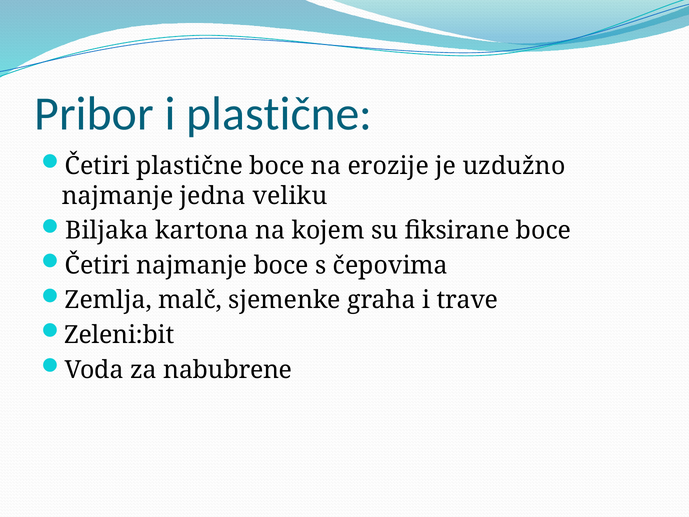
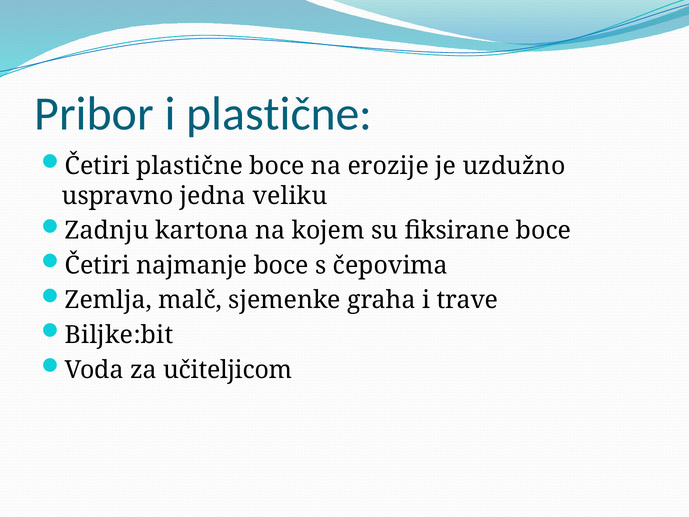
najmanje at (118, 196): najmanje -> uspravno
Biljaka: Biljaka -> Zadnju
Zeleni:bit: Zeleni:bit -> Biljke:bit
nabubrene: nabubrene -> učiteljicom
